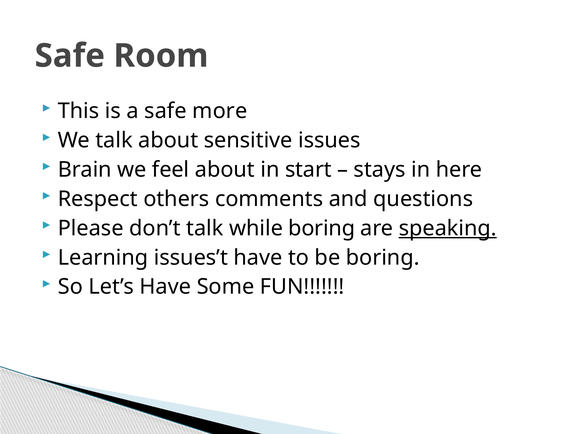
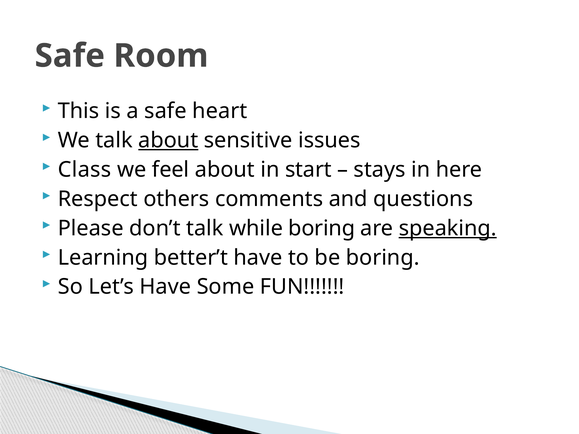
more: more -> heart
about at (168, 140) underline: none -> present
Brain: Brain -> Class
issues’t: issues’t -> better’t
